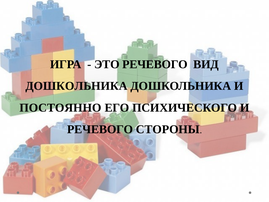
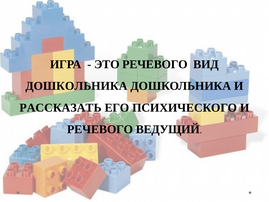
ПОСТОЯННО: ПОСТОЯННО -> РАССКАЗАТЬ
СТОРОНЫ: СТОРОНЫ -> ВЕДУЩИЙ
